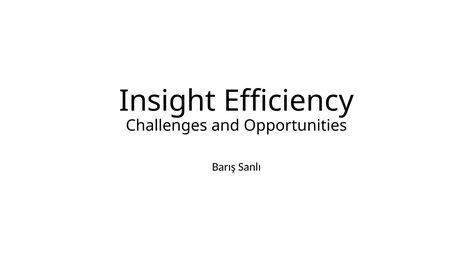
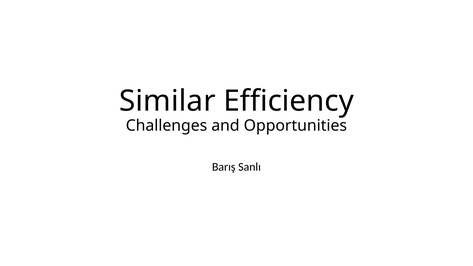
Insight: Insight -> Similar
